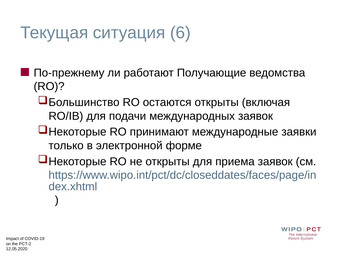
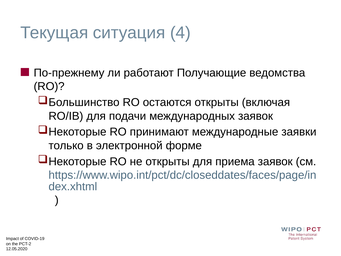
6: 6 -> 4
